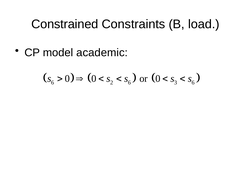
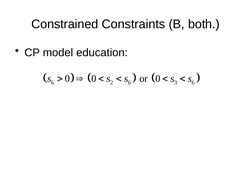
load: load -> both
academic: academic -> education
